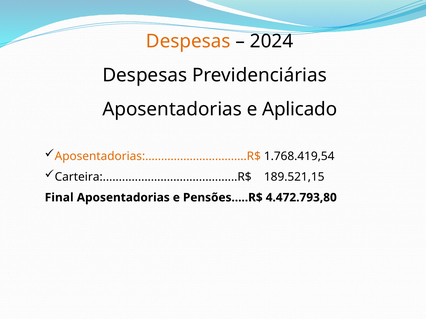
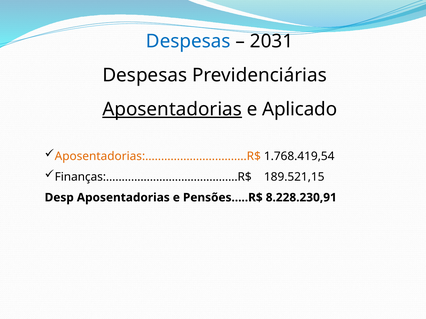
Despesas at (188, 41) colour: orange -> blue
2024: 2024 -> 2031
Aposentadorias at (172, 109) underline: none -> present
Carteira:..........................................R$: Carteira:..........................................R$ -> Finanças:..........................................R$
Final: Final -> Desp
4.472.793,80: 4.472.793,80 -> 8.228.230,91
